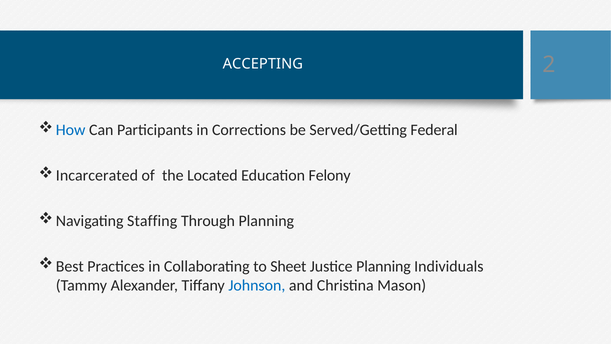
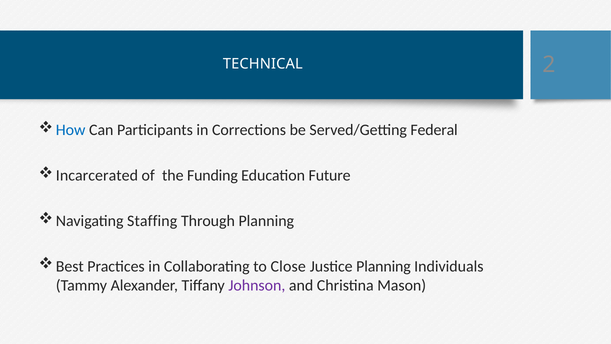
ACCEPTING: ACCEPTING -> TECHNICAL
Located: Located -> Funding
Felony: Felony -> Future
Sheet: Sheet -> Close
Johnson colour: blue -> purple
